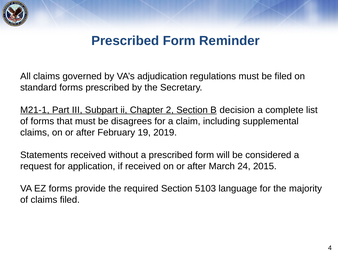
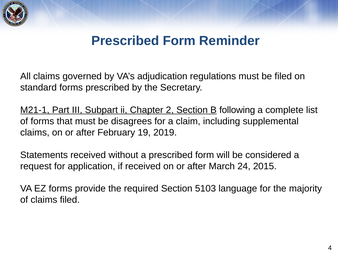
decision: decision -> following
